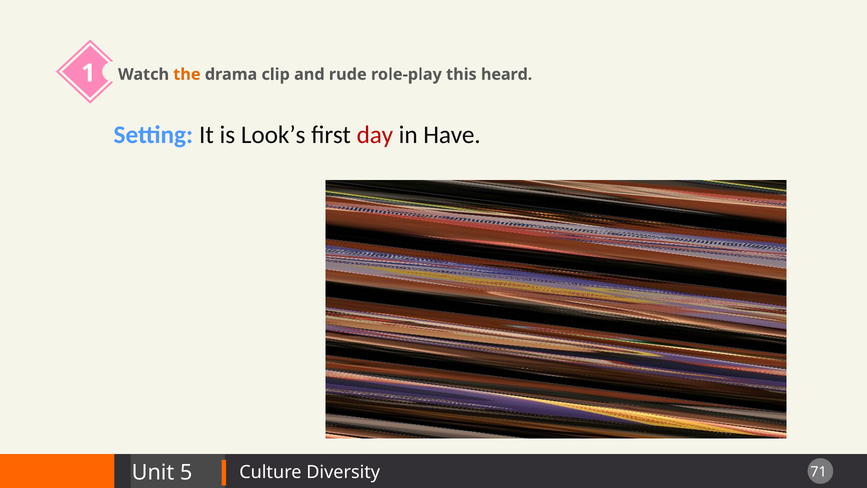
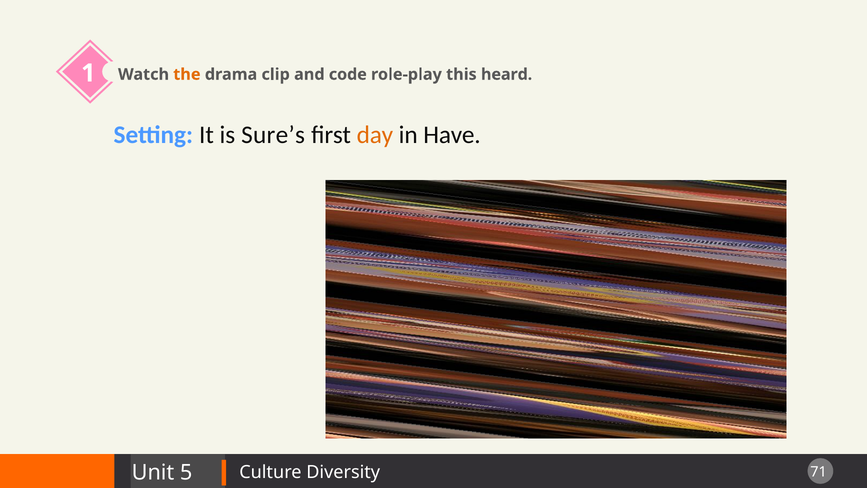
rude: rude -> code
Look’s: Look’s -> Sure’s
day colour: red -> orange
